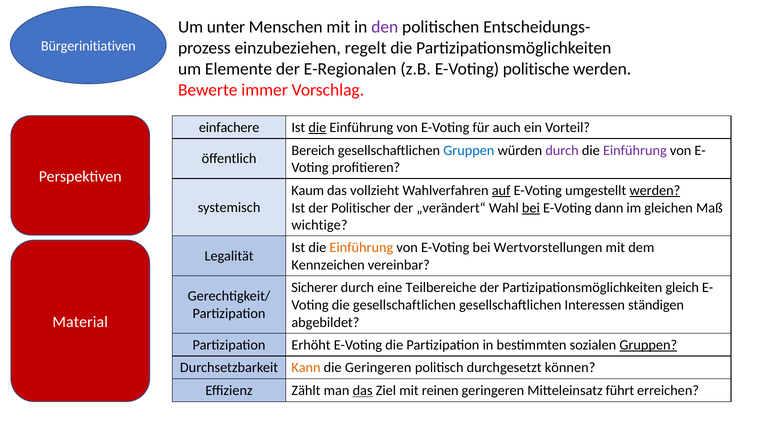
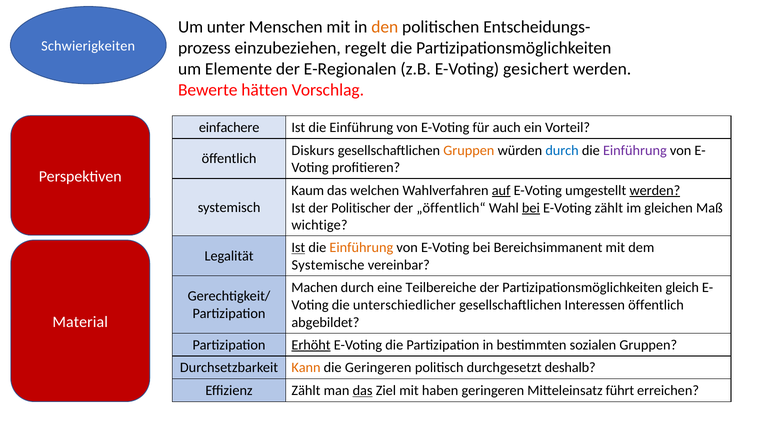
den colour: purple -> orange
Bürgerinitiativen: Bürgerinitiativen -> Schwierigkeiten
politische: politische -> gesichert
immer: immer -> hätten
die at (317, 127) underline: present -> none
Bereich: Bereich -> Diskurs
Gruppen at (469, 150) colour: blue -> orange
durch at (562, 150) colour: purple -> blue
vollzieht: vollzieht -> welchen
„verändert“: „verändert“ -> „öffentlich“
E-Voting dann: dann -> zählt
Ist at (298, 247) underline: none -> present
Wertvorstellungen: Wertvorstellungen -> Bereichsimmanent
Kennzeichen: Kennzeichen -> Systemische
Sicherer: Sicherer -> Machen
die gesellschaftlichen: gesellschaftlichen -> unterschiedlicher
Interessen ständigen: ständigen -> öffentlich
Erhöht underline: none -> present
Gruppen at (648, 345) underline: present -> none
können: können -> deshalb
reinen: reinen -> haben
